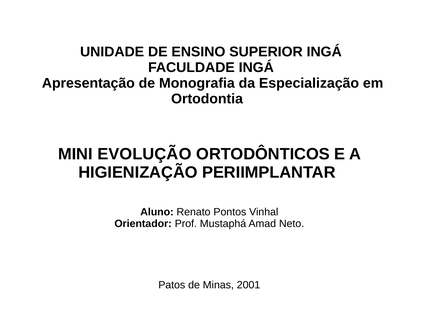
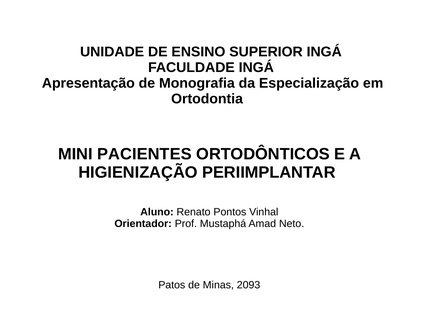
EVOLUÇÃO: EVOLUÇÃO -> PACIENTES
2001: 2001 -> 2093
